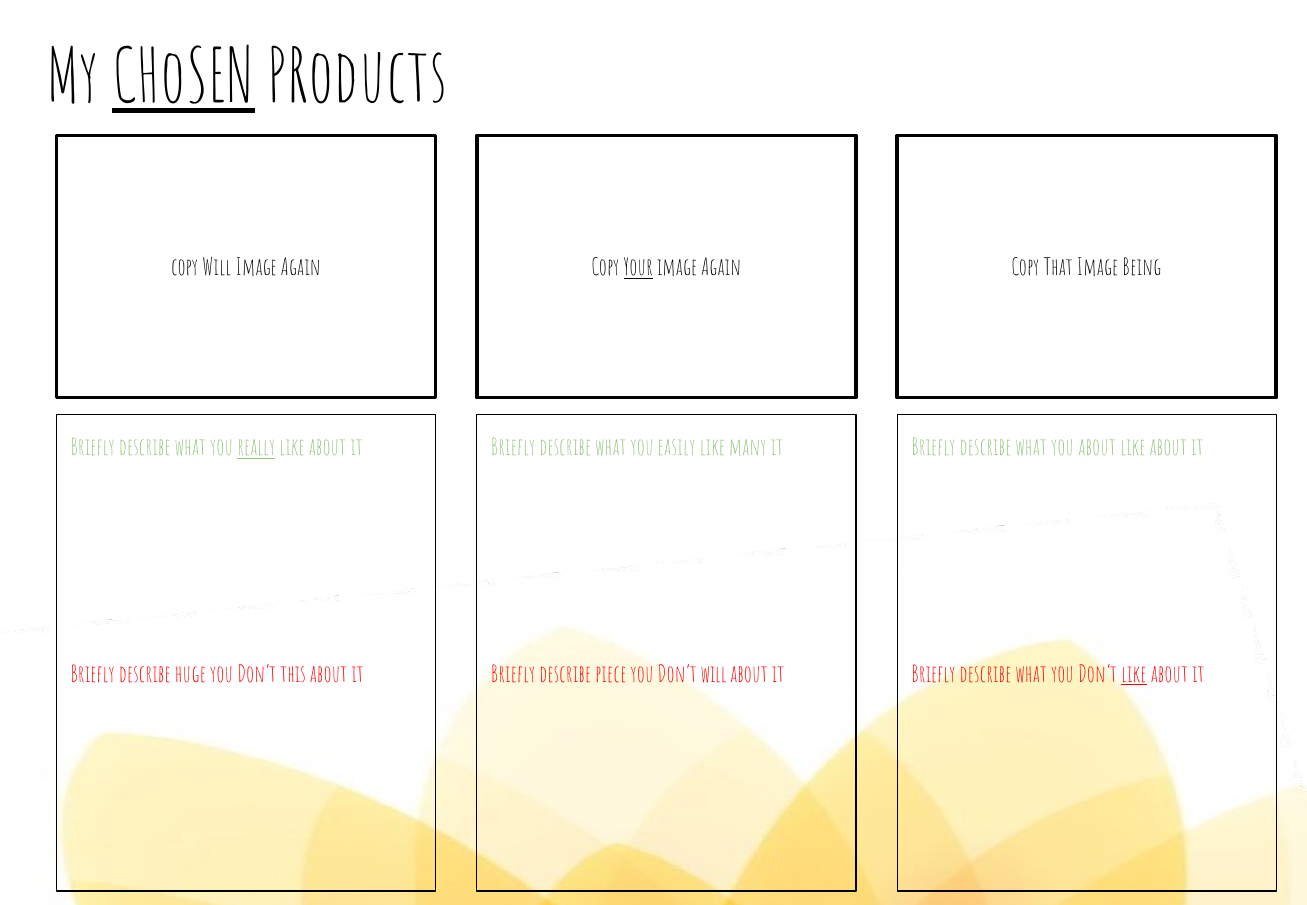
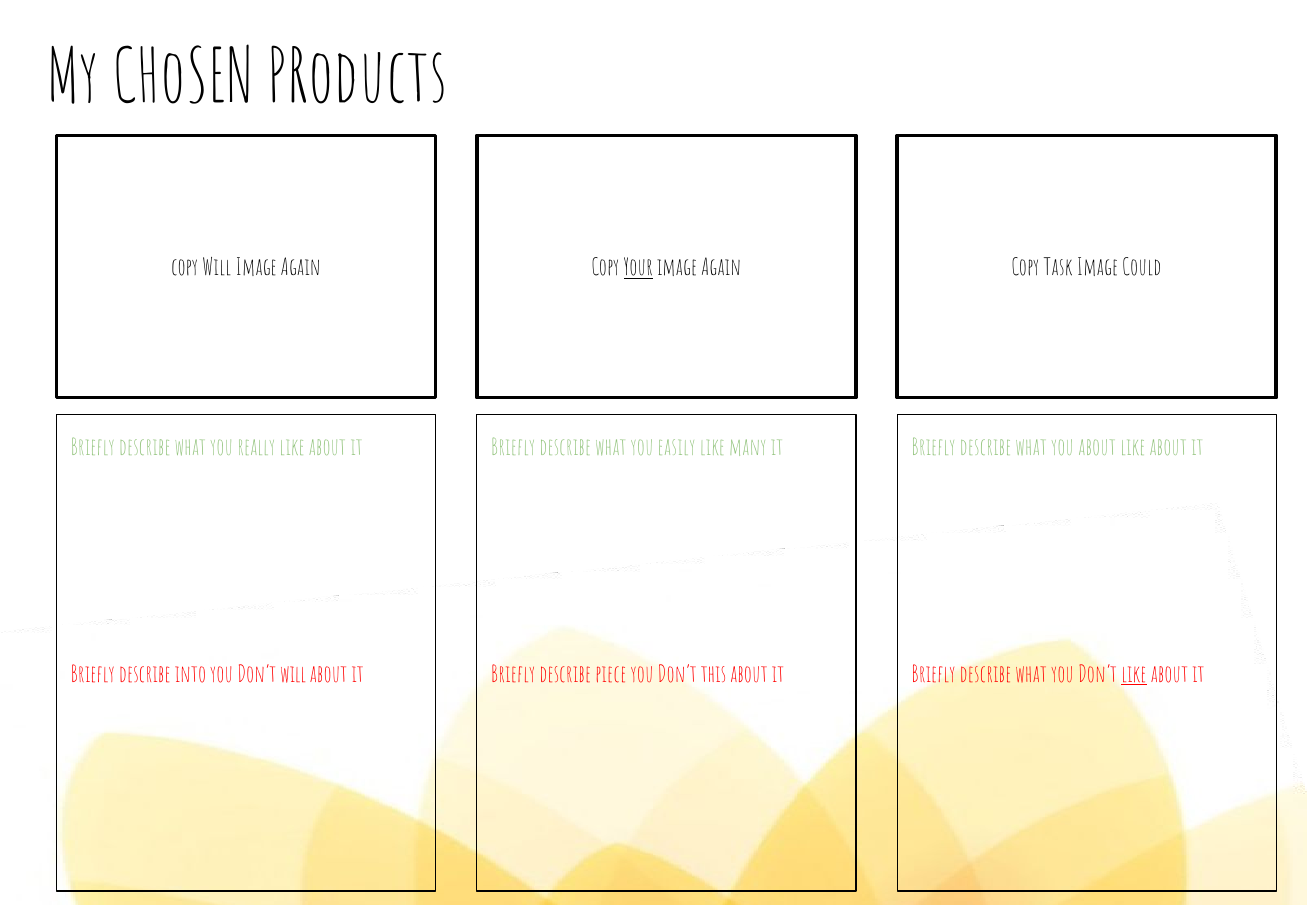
CHoSEN underline: present -> none
That: That -> Task
Being: Being -> Could
really underline: present -> none
huge: huge -> into
Don’t this: this -> will
Don’t will: will -> this
